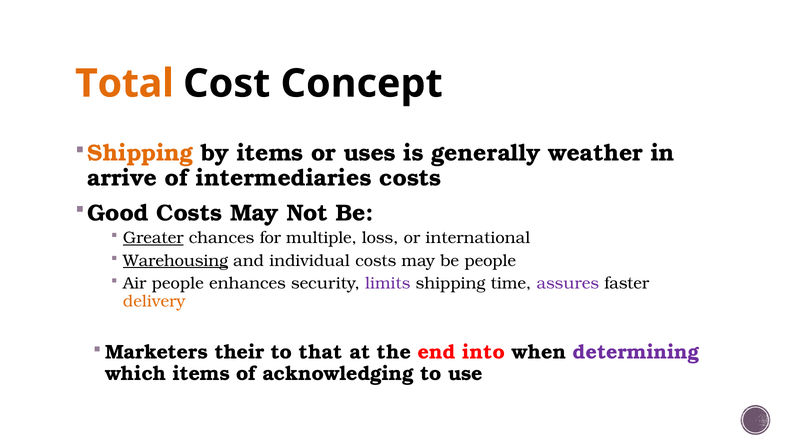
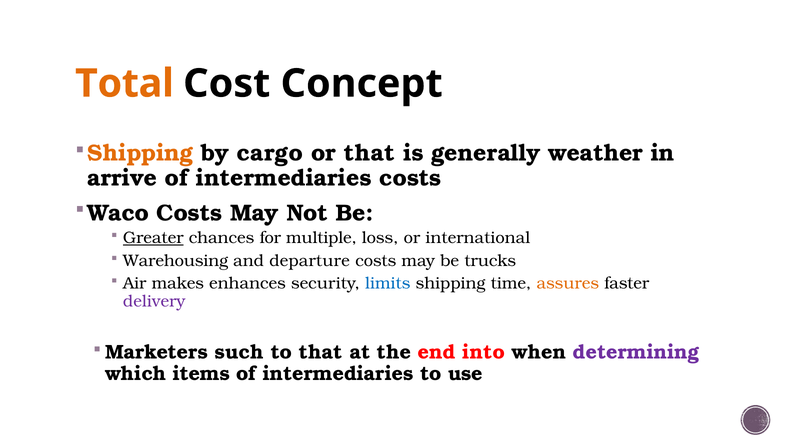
by items: items -> cargo
or uses: uses -> that
Good: Good -> Waco
Warehousing underline: present -> none
individual: individual -> departure
be people: people -> trucks
Air people: people -> makes
limits colour: purple -> blue
assures colour: purple -> orange
delivery colour: orange -> purple
their: their -> such
acknowledging at (338, 373): acknowledging -> intermediaries
